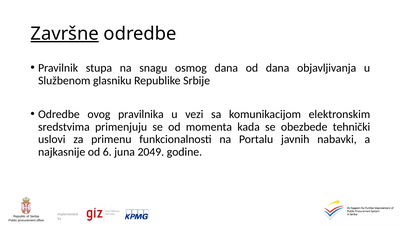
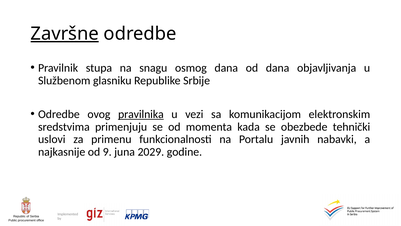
pravilnika underline: none -> present
6: 6 -> 9
2049: 2049 -> 2029
